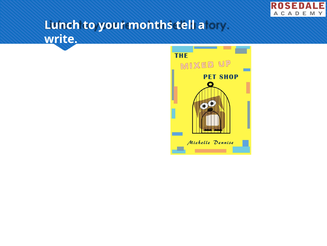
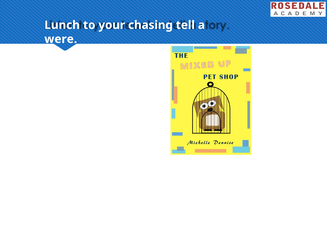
months: months -> chasing
write: write -> were
